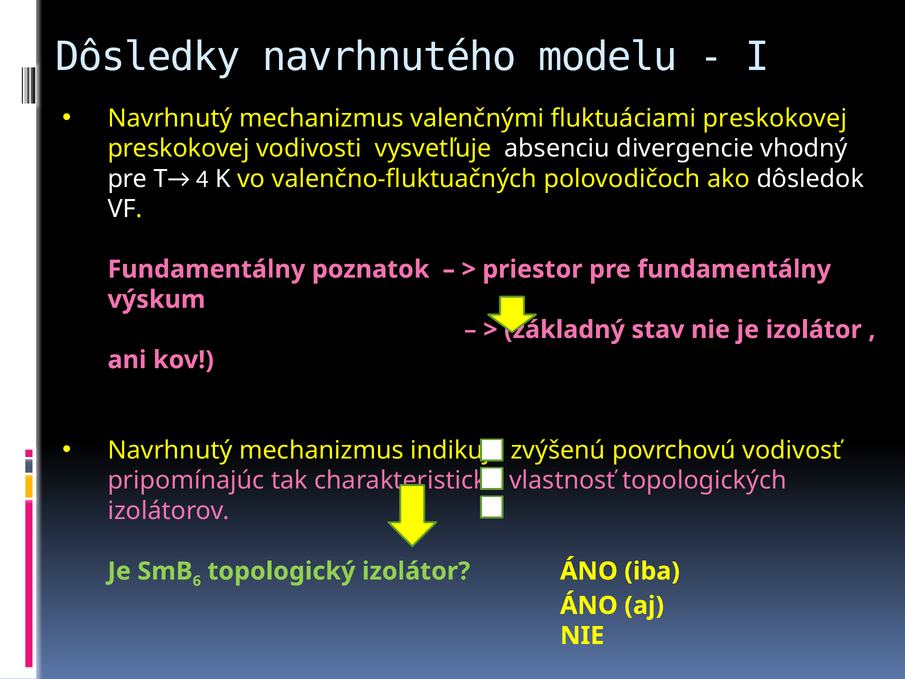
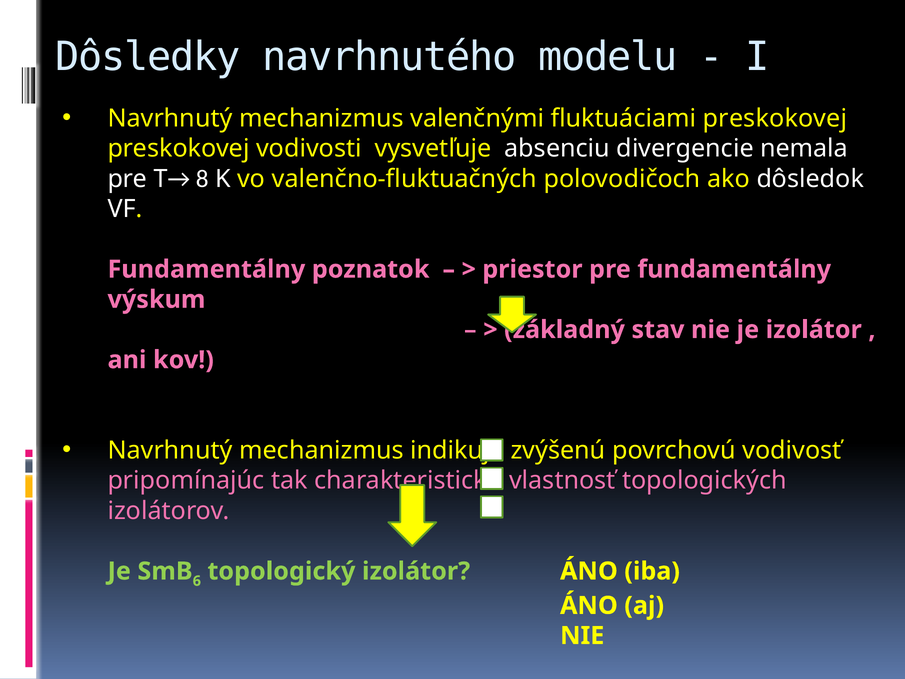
vhodný: vhodný -> nemala
4: 4 -> 8
